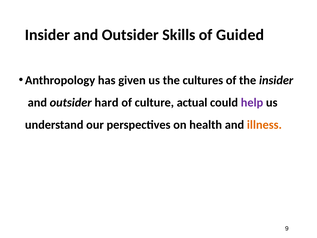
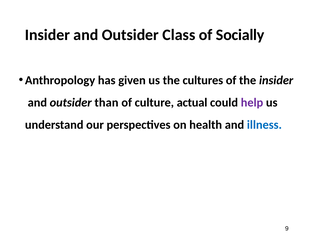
Skills: Skills -> Class
Guided: Guided -> Socially
hard: hard -> than
illness colour: orange -> blue
